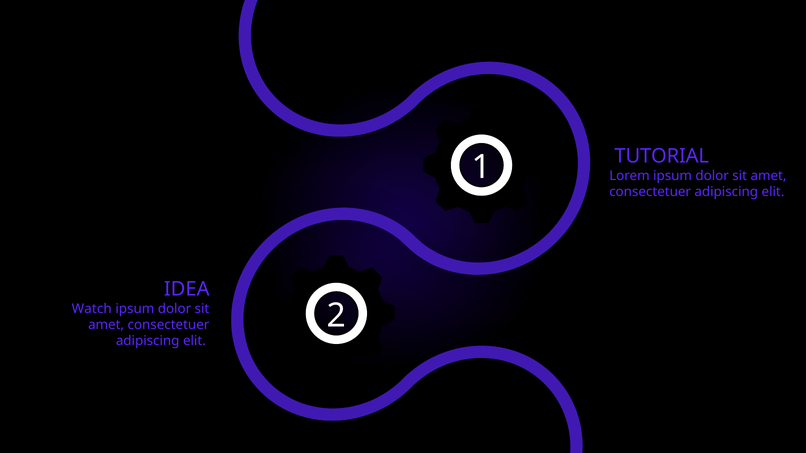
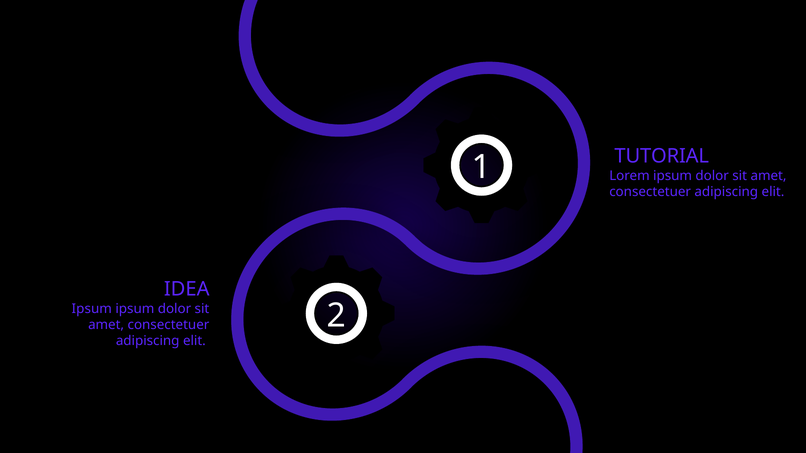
Watch at (92, 309): Watch -> Ipsum
